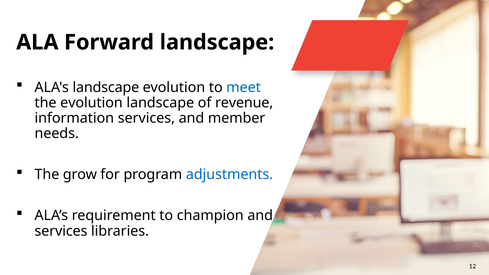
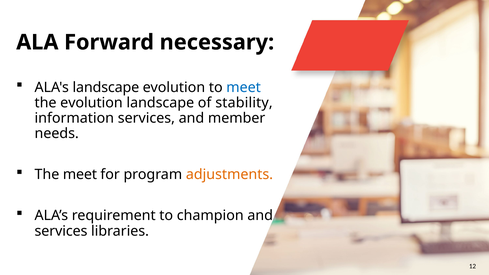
Forward landscape: landscape -> necessary
revenue: revenue -> stability
The grow: grow -> meet
adjustments colour: blue -> orange
